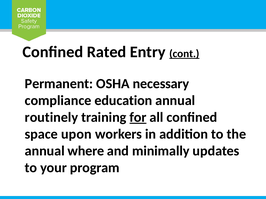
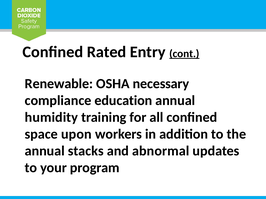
Permanent: Permanent -> Renewable
routinely: routinely -> humidity
for underline: present -> none
where: where -> stacks
minimally: minimally -> abnormal
